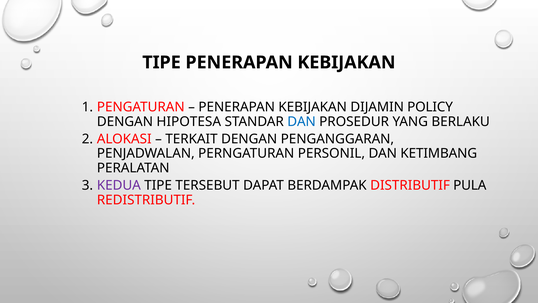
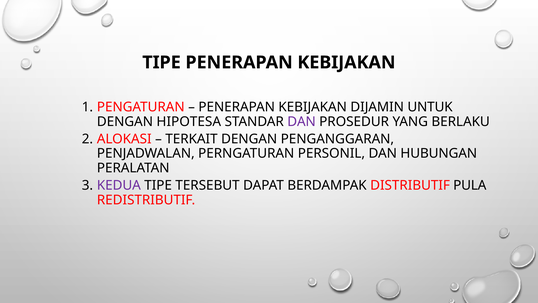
POLICY: POLICY -> UNTUK
DAN at (302, 121) colour: blue -> purple
KETIMBANG: KETIMBANG -> HUBUNGAN
